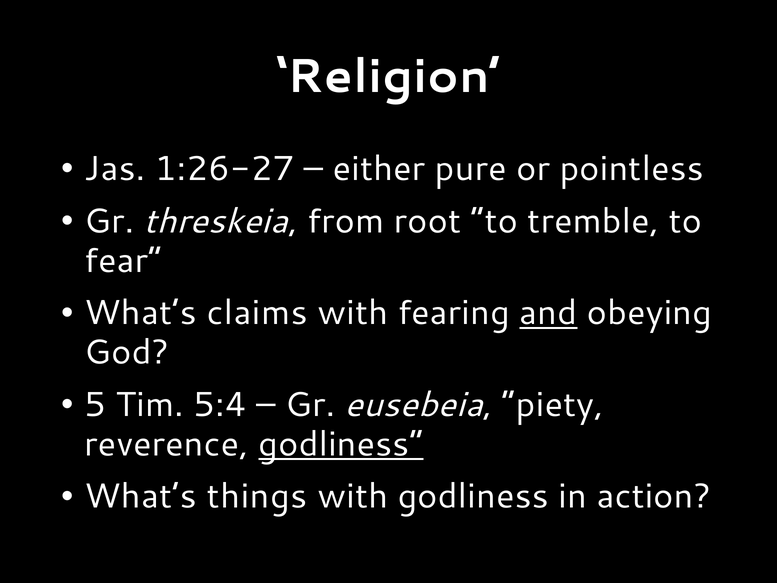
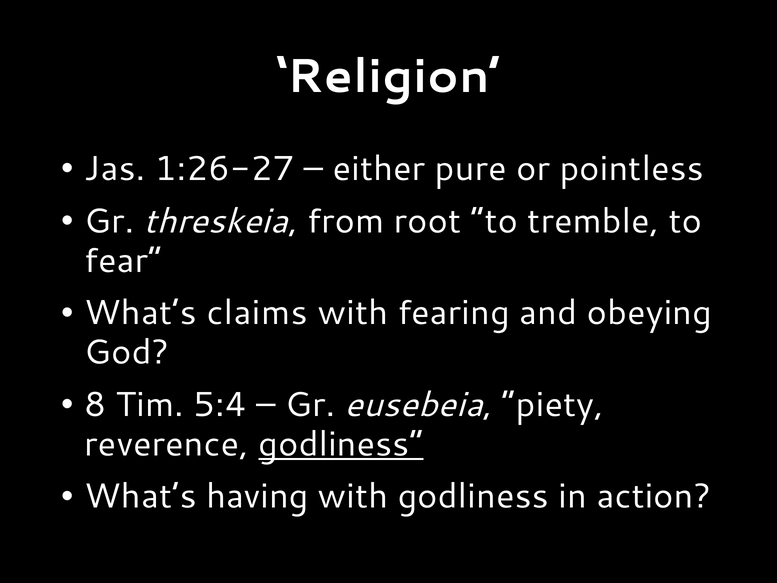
and underline: present -> none
5: 5 -> 8
things: things -> having
